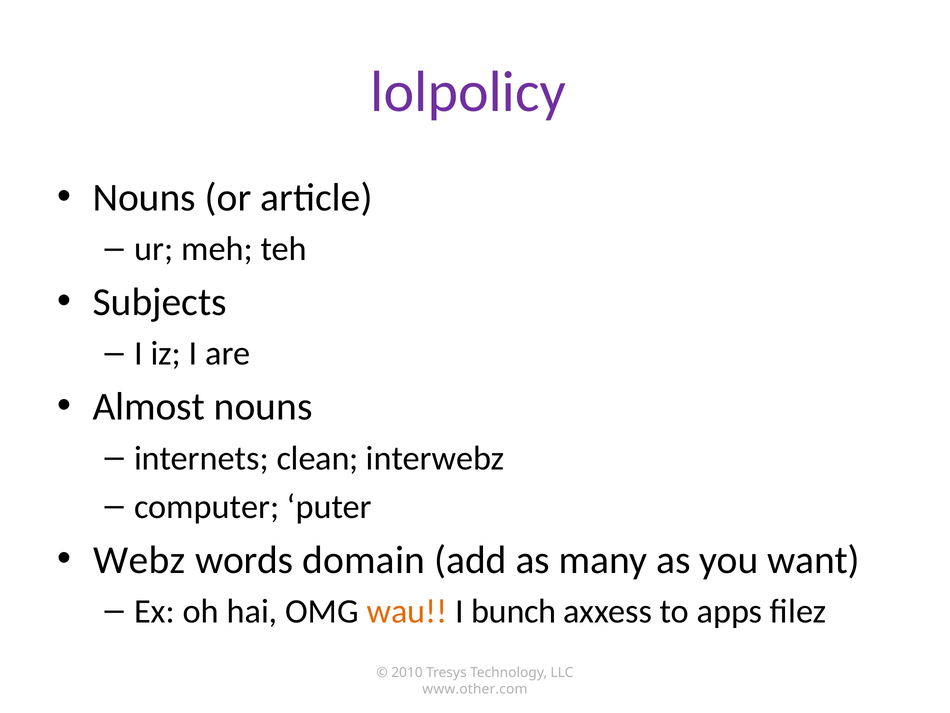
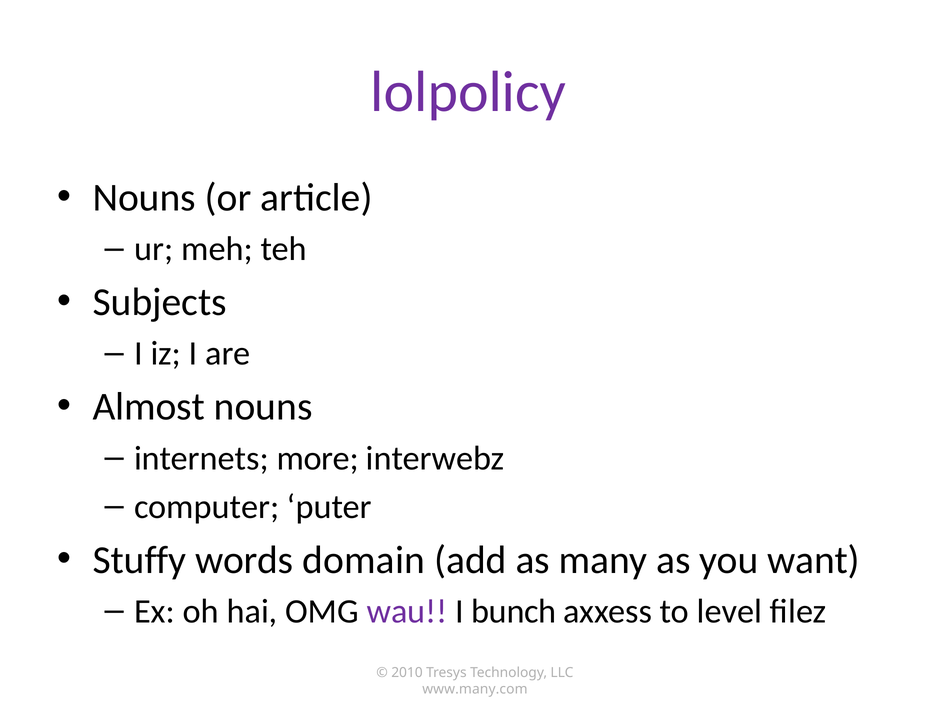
clean: clean -> more
Webz: Webz -> Stuffy
wau colour: orange -> purple
apps: apps -> level
www.other.com: www.other.com -> www.many.com
